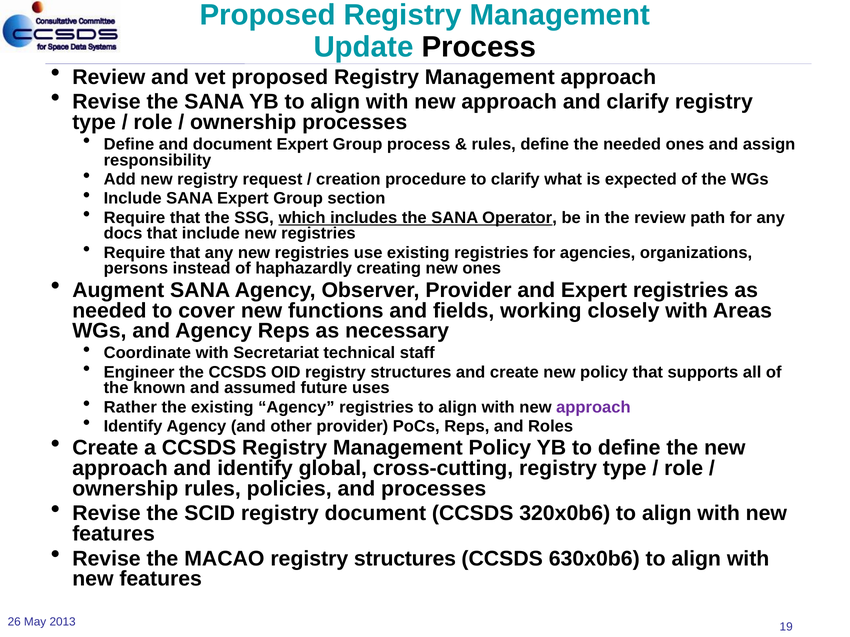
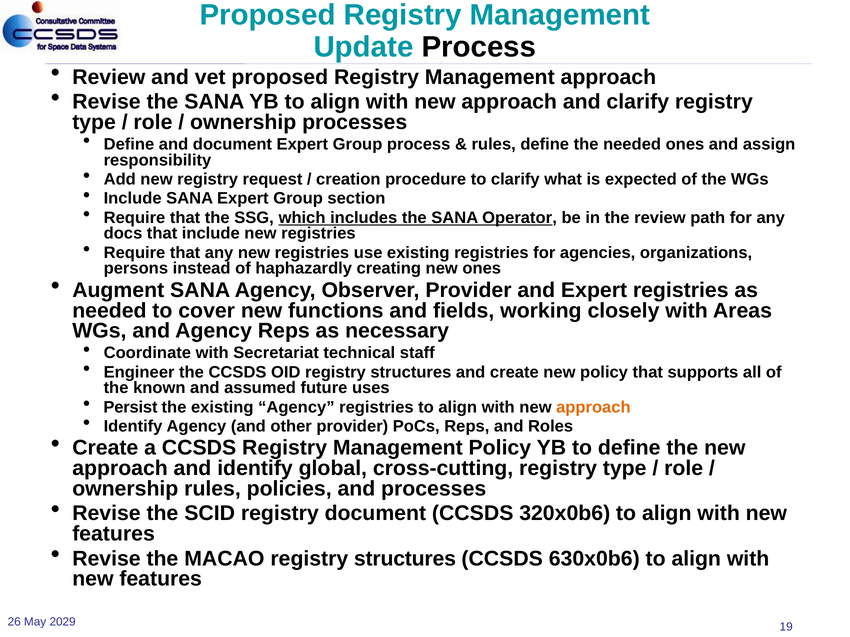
Rather: Rather -> Persist
approach at (593, 407) colour: purple -> orange
2013: 2013 -> 2029
